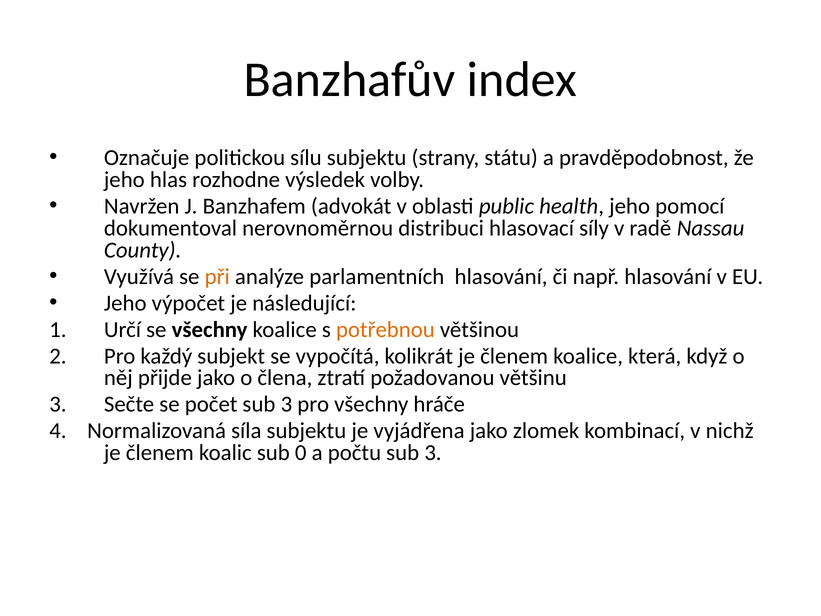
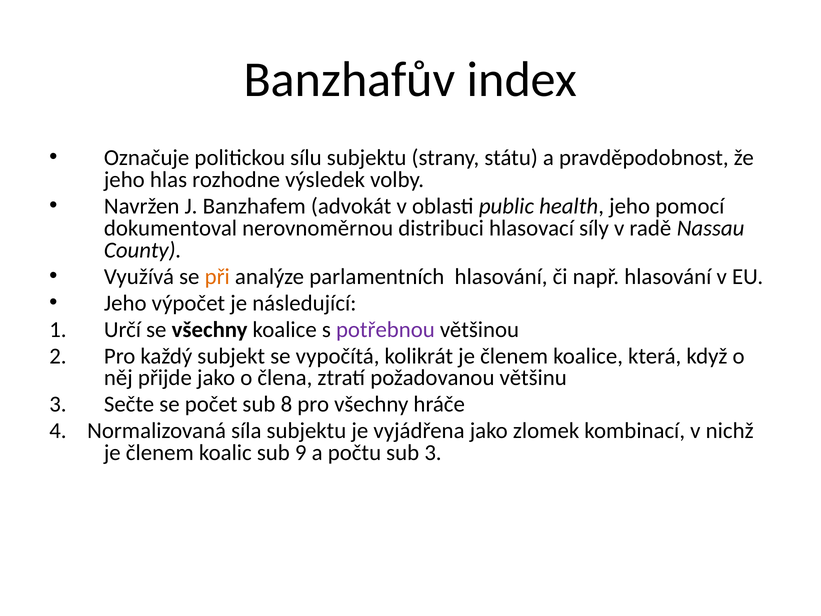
potřebnou colour: orange -> purple
počet sub 3: 3 -> 8
0: 0 -> 9
